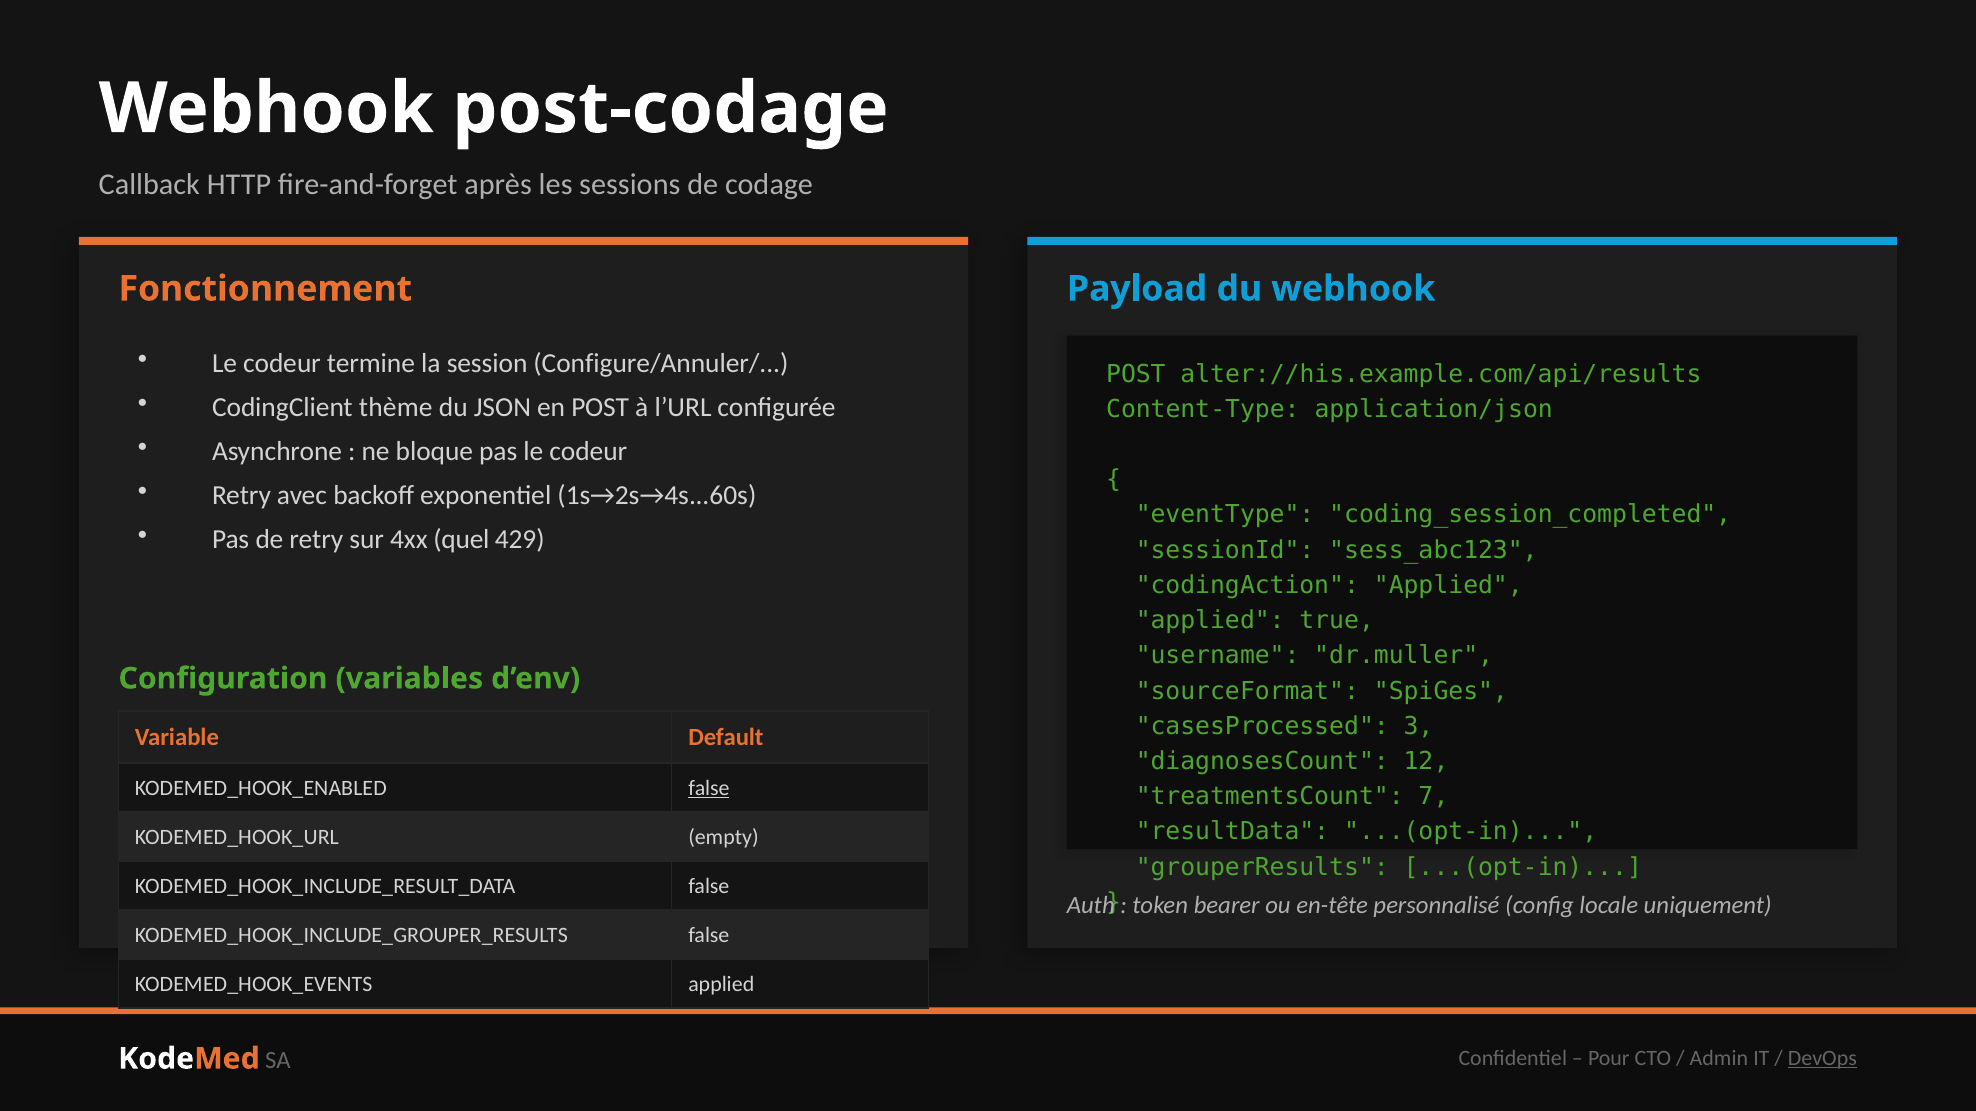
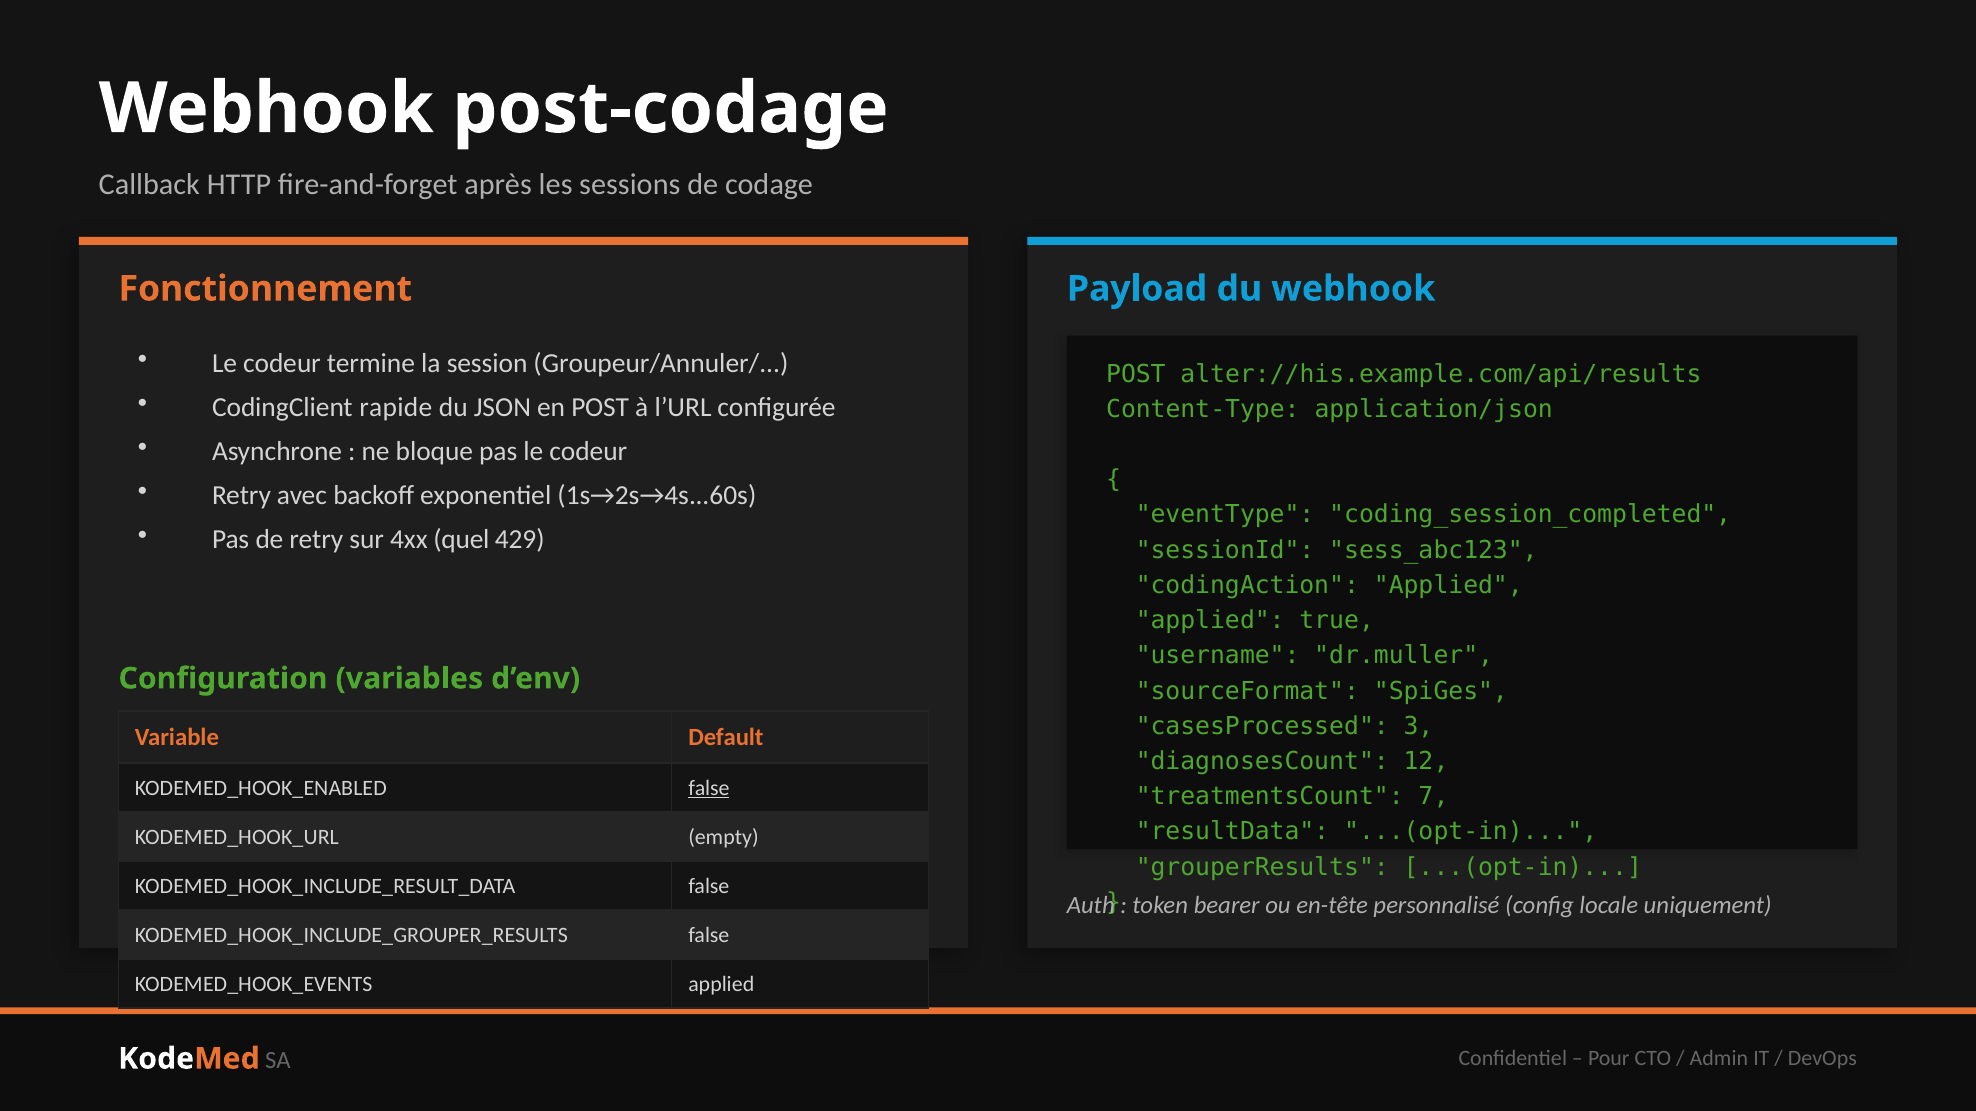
Configure/Annuler/: Configure/Annuler/ -> Groupeur/Annuler/
thème: thème -> rapide
DevOps underline: present -> none
